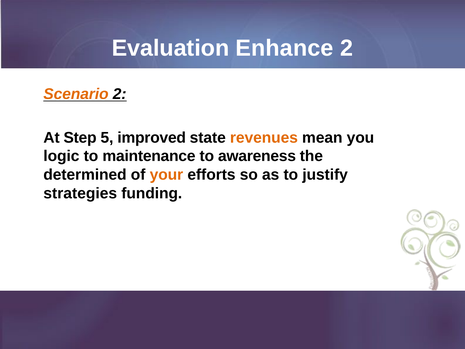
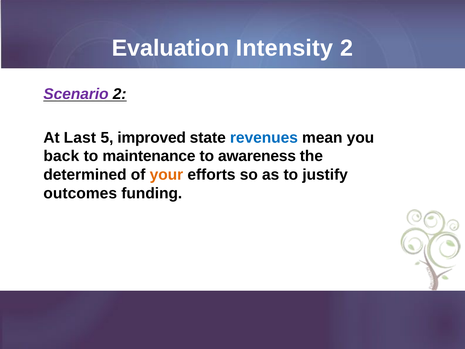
Enhance: Enhance -> Intensity
Scenario colour: orange -> purple
Step: Step -> Last
revenues colour: orange -> blue
logic: logic -> back
strategies: strategies -> outcomes
